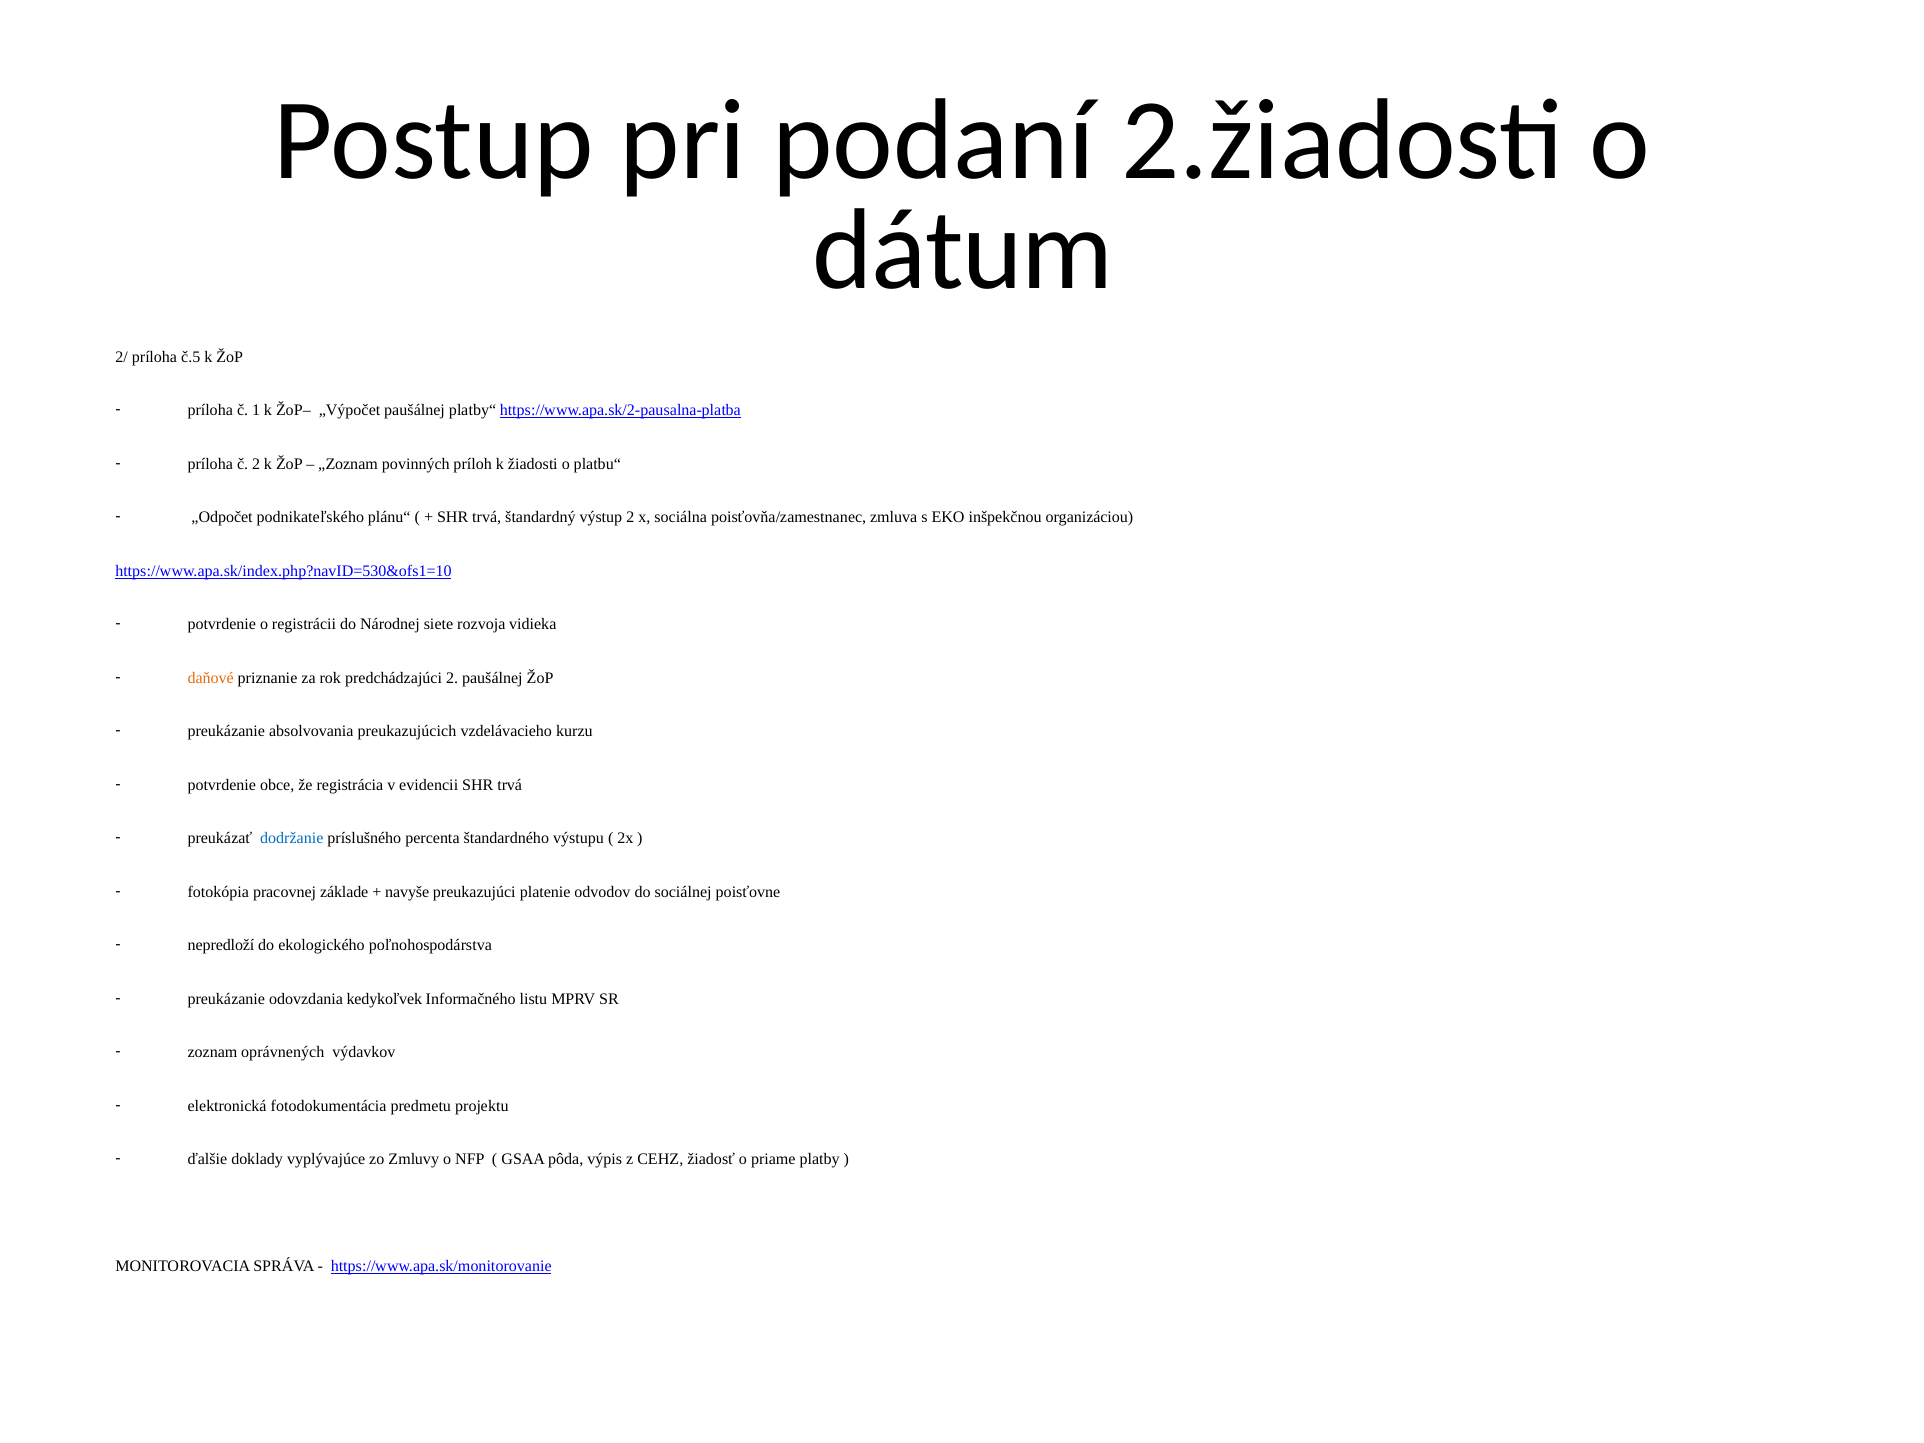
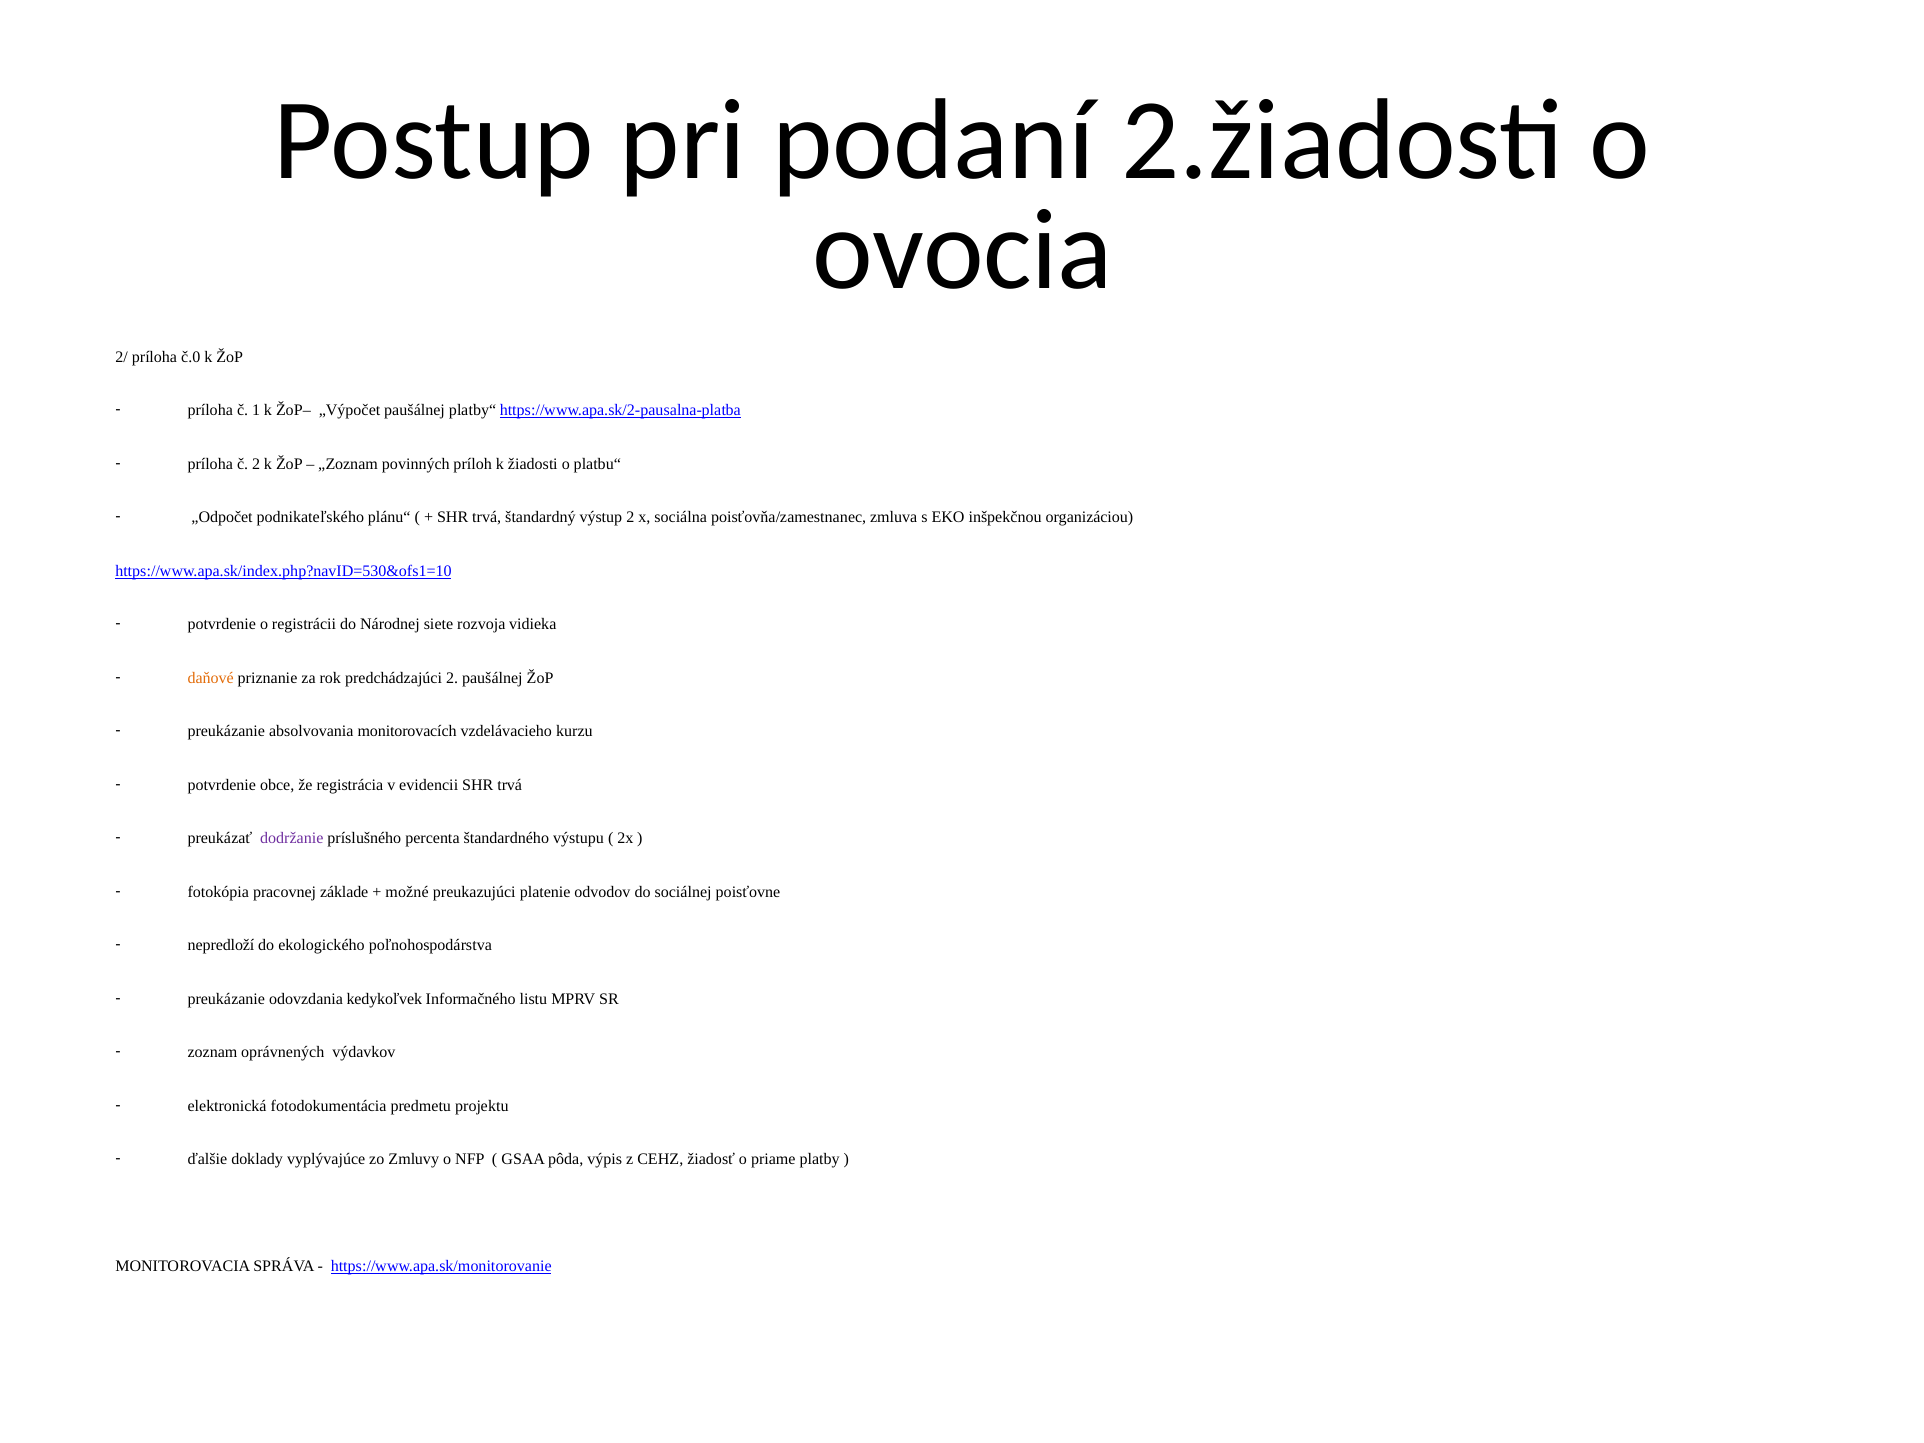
dátum: dátum -> ovocia
č.5: č.5 -> č.0
preukazujúcich: preukazujúcich -> monitorovacích
dodržanie colour: blue -> purple
navyše: navyše -> možné
